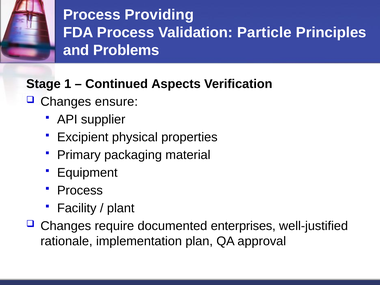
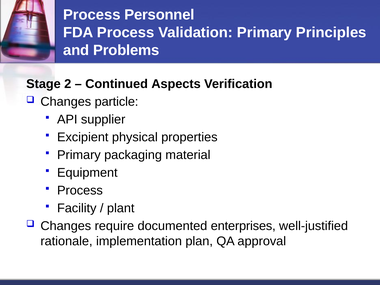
Providing: Providing -> Personnel
Validation Particle: Particle -> Primary
1: 1 -> 2
ensure: ensure -> particle
